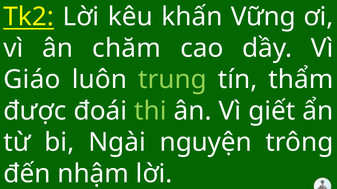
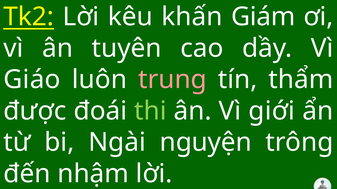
Vững: Vững -> Giám
chăm: chăm -> tuyên
trung colour: light green -> pink
giết: giết -> giới
